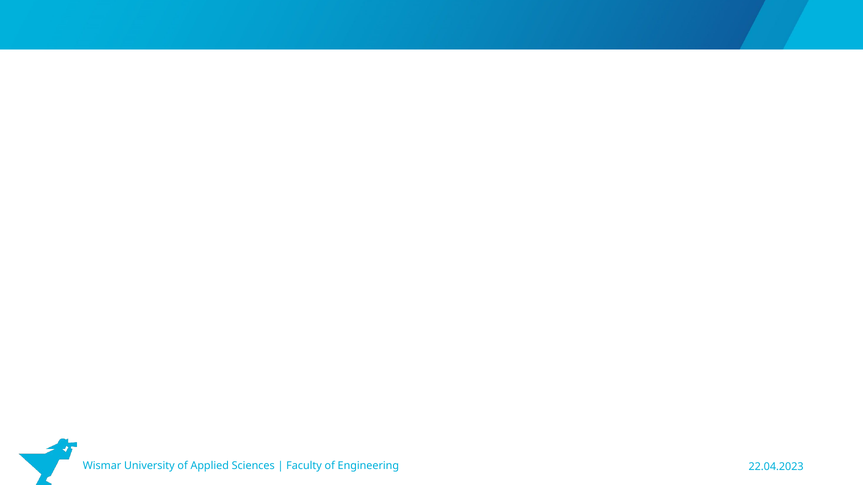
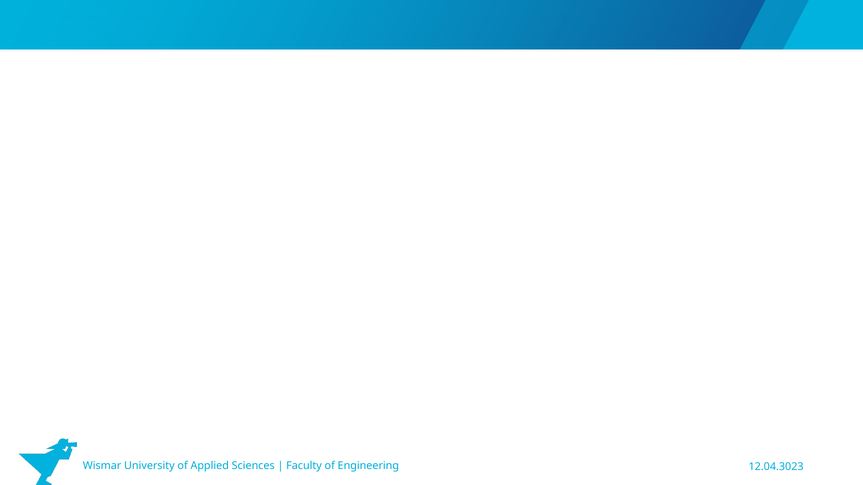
22.04.2023: 22.04.2023 -> 12.04.3023
